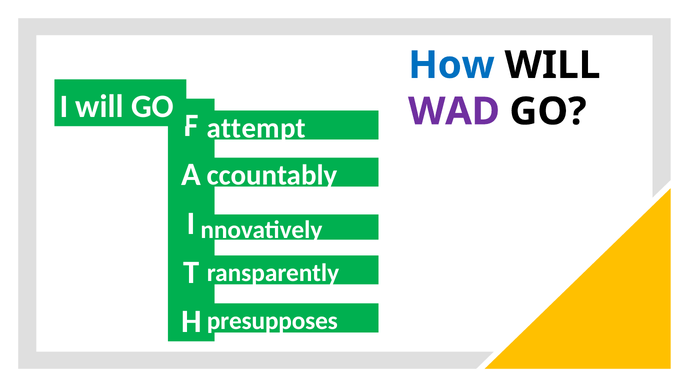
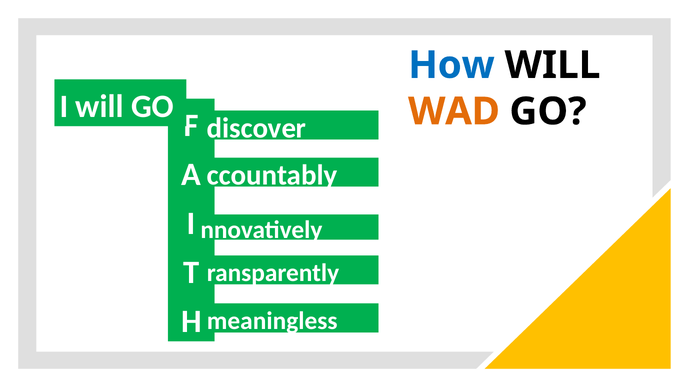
WAD colour: purple -> orange
attempt: attempt -> discover
presupposes: presupposes -> meaningless
